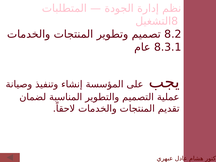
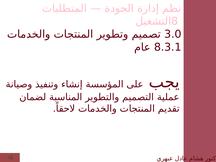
8.2: 8.2 -> 3.0
